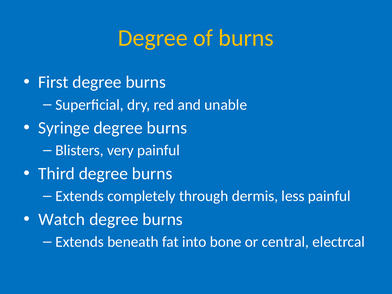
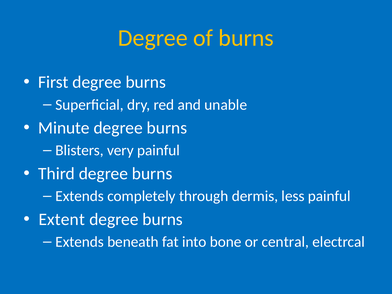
Syringe: Syringe -> Minute
Watch: Watch -> Extent
